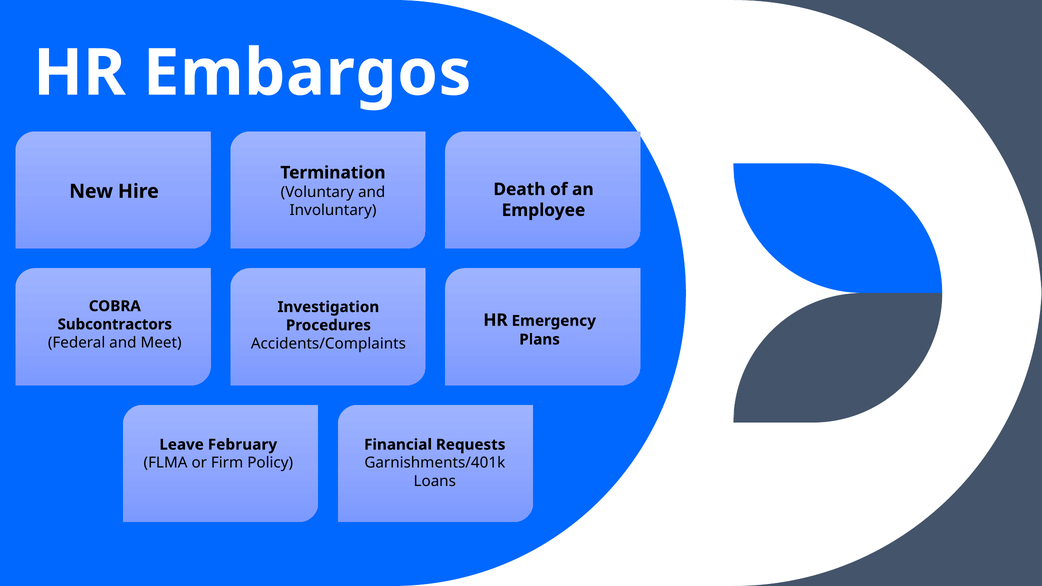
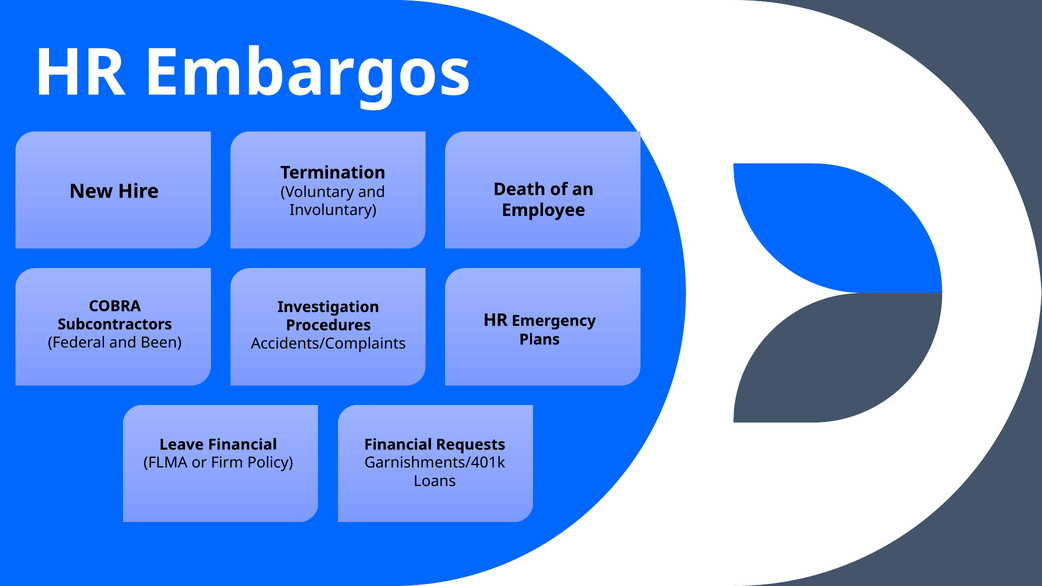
Meet: Meet -> Been
Leave February: February -> Financial
